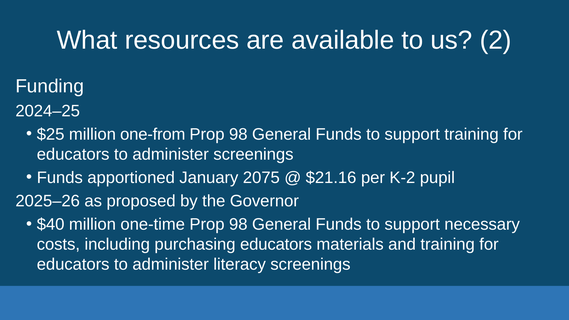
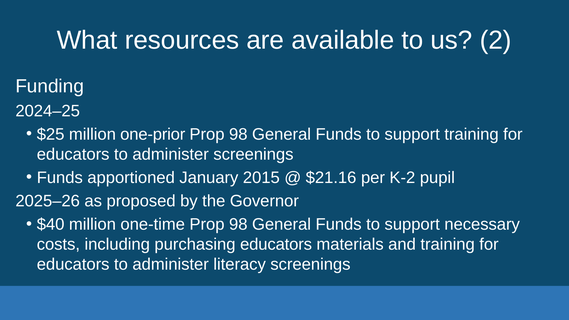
one-from: one-from -> one-prior
2075: 2075 -> 2015
